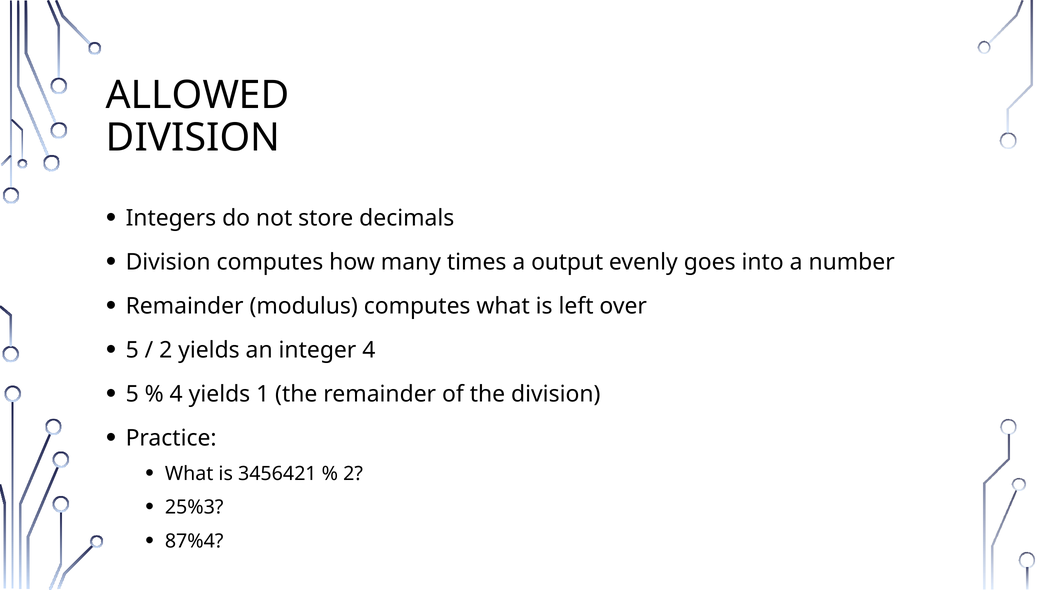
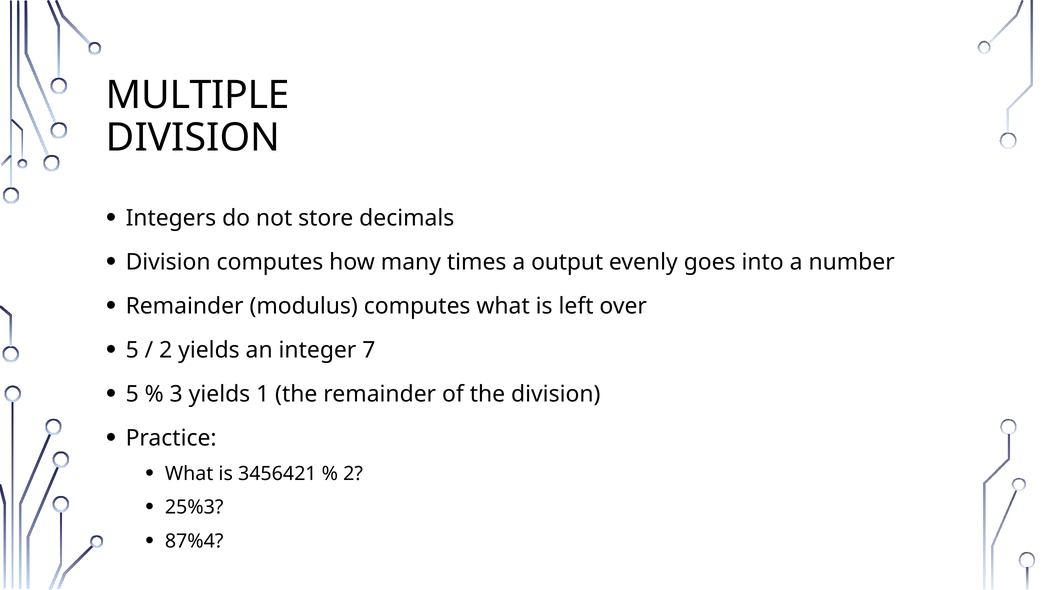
ALLOWED: ALLOWED -> MULTIPLE
integer 4: 4 -> 7
4 at (176, 394): 4 -> 3
